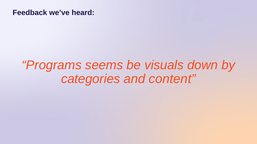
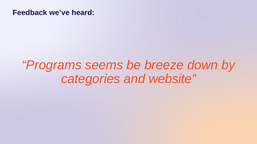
visuals: visuals -> breeze
content: content -> website
